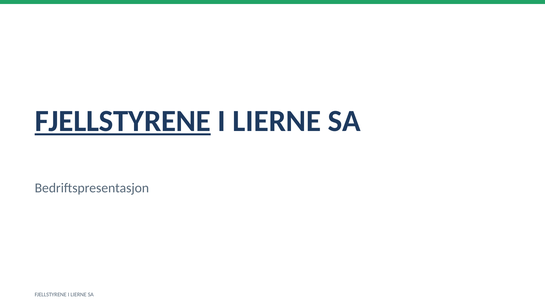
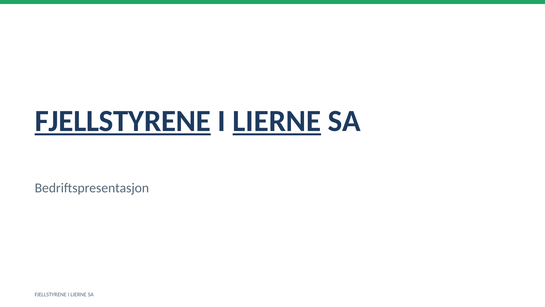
LIERNE at (277, 121) underline: none -> present
